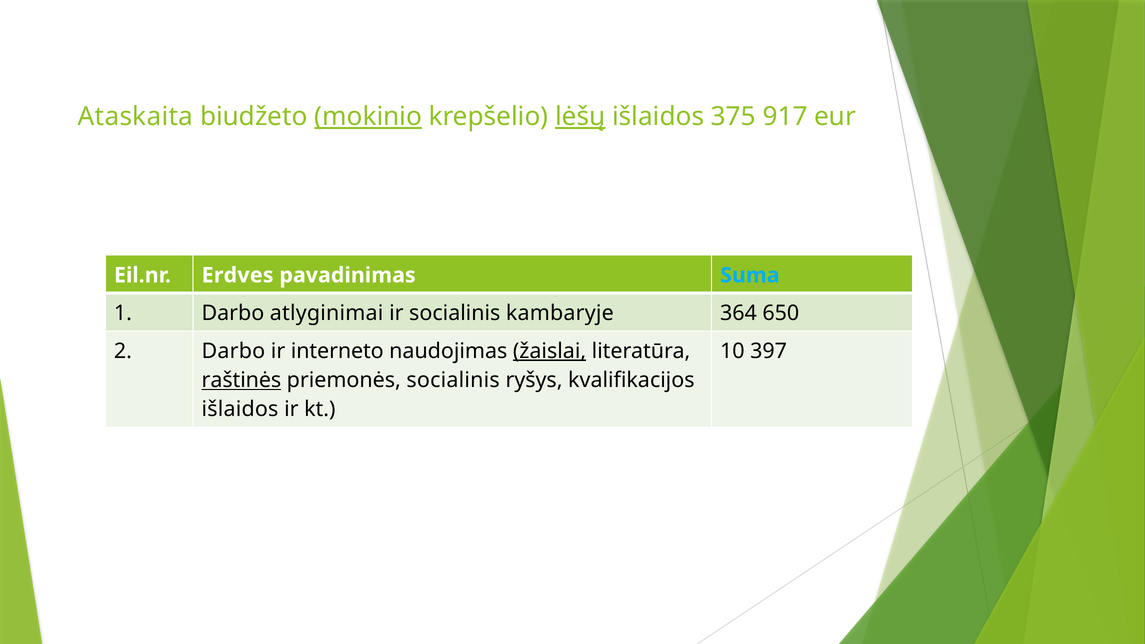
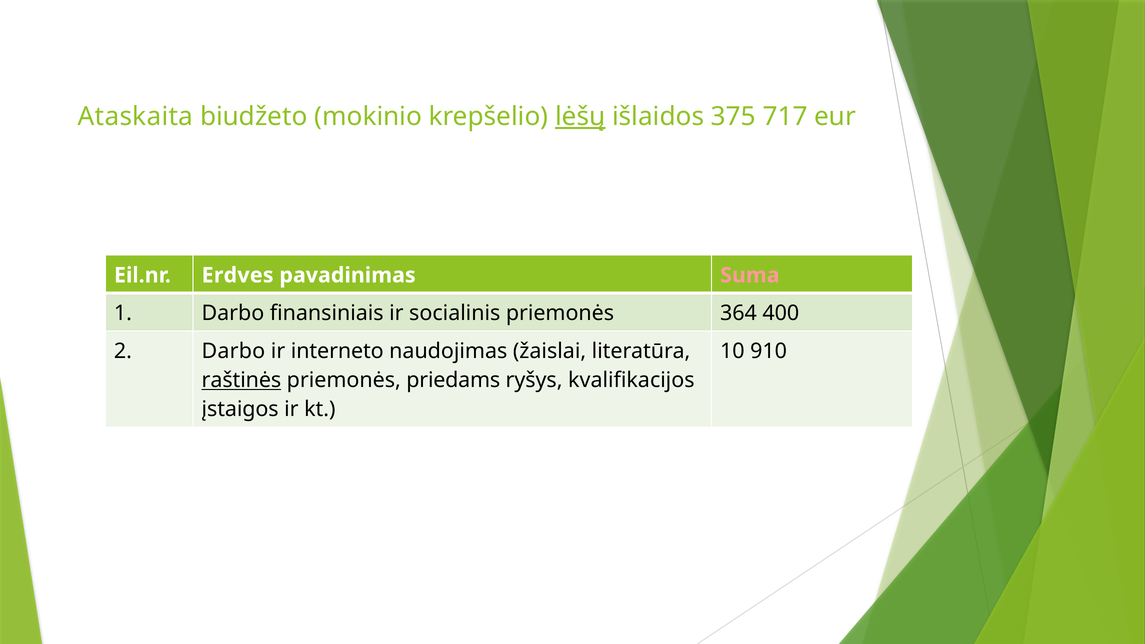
mokinio underline: present -> none
917: 917 -> 717
Suma colour: light blue -> pink
atlyginimai: atlyginimai -> finansiniais
socialinis kambaryje: kambaryje -> priemonės
650: 650 -> 400
žaislai underline: present -> none
397: 397 -> 910
priemonės socialinis: socialinis -> priedams
išlaidos at (240, 409): išlaidos -> įstaigos
